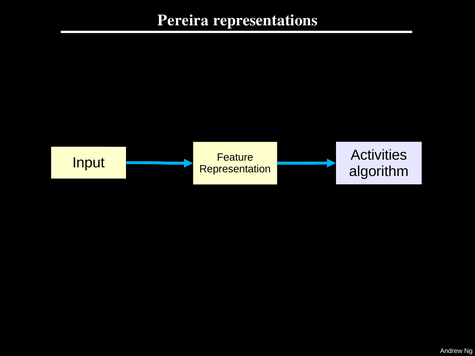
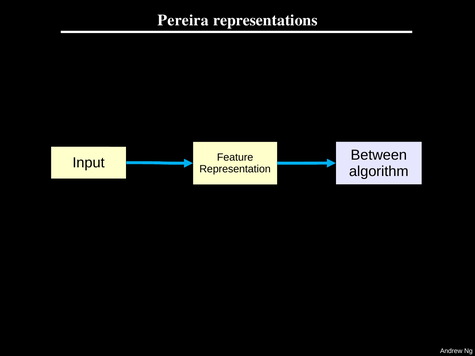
Activities: Activities -> Between
